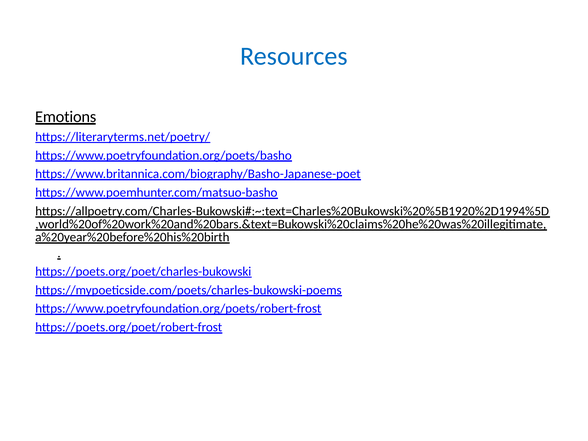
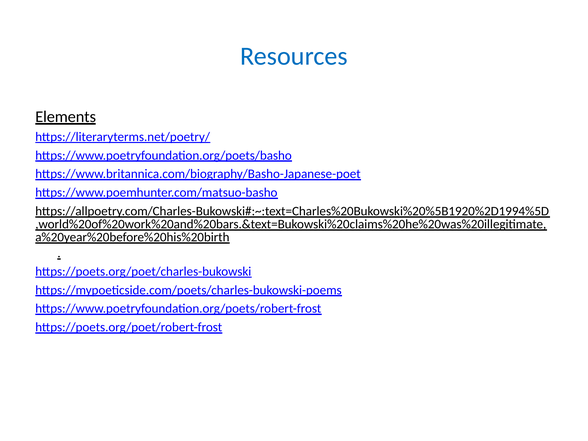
Emotions: Emotions -> Elements
